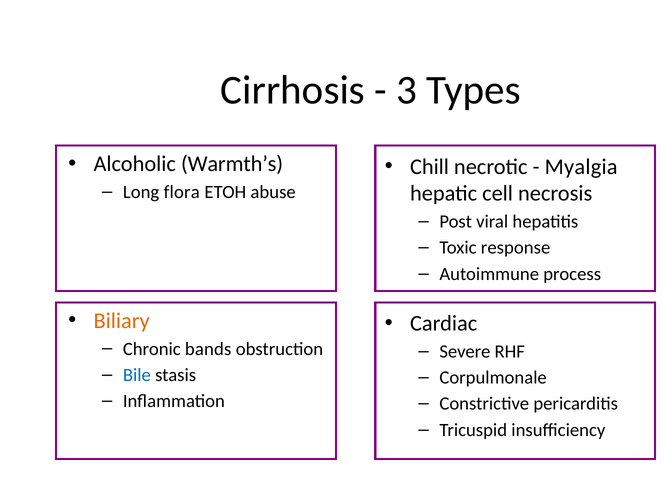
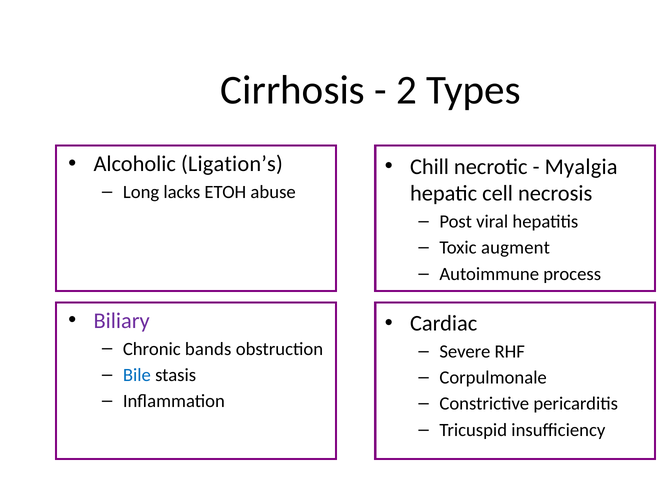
3: 3 -> 2
Warmth’s: Warmth’s -> Ligation’s
flora: flora -> lacks
response: response -> augment
Biliary colour: orange -> purple
